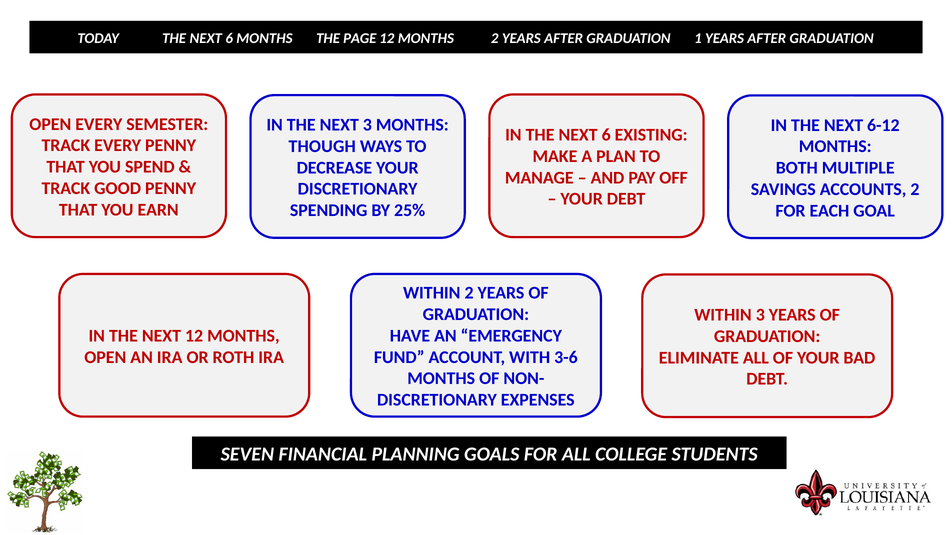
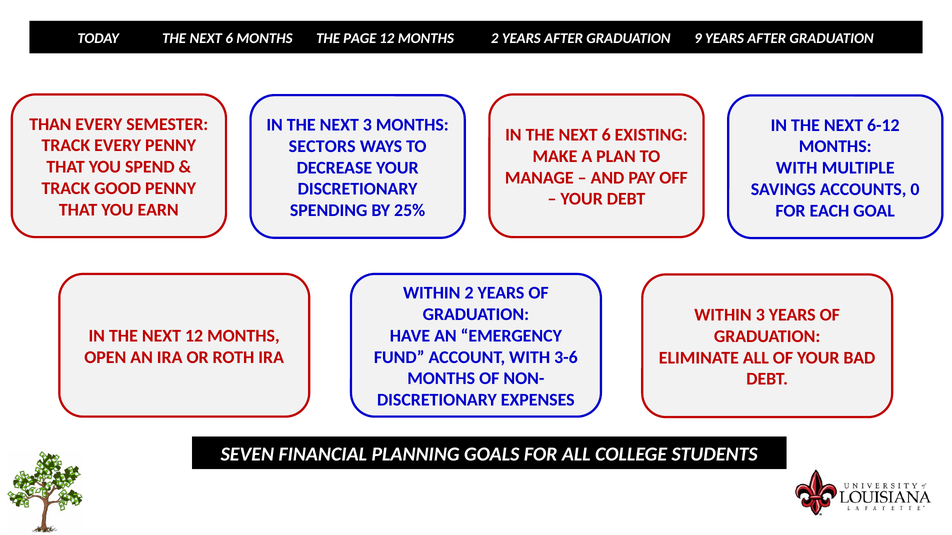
1: 1 -> 9
OPEN at (50, 124): OPEN -> THAN
THOUGH: THOUGH -> SECTORS
BOTH at (797, 168): BOTH -> WITH
ACCOUNTS 2: 2 -> 0
